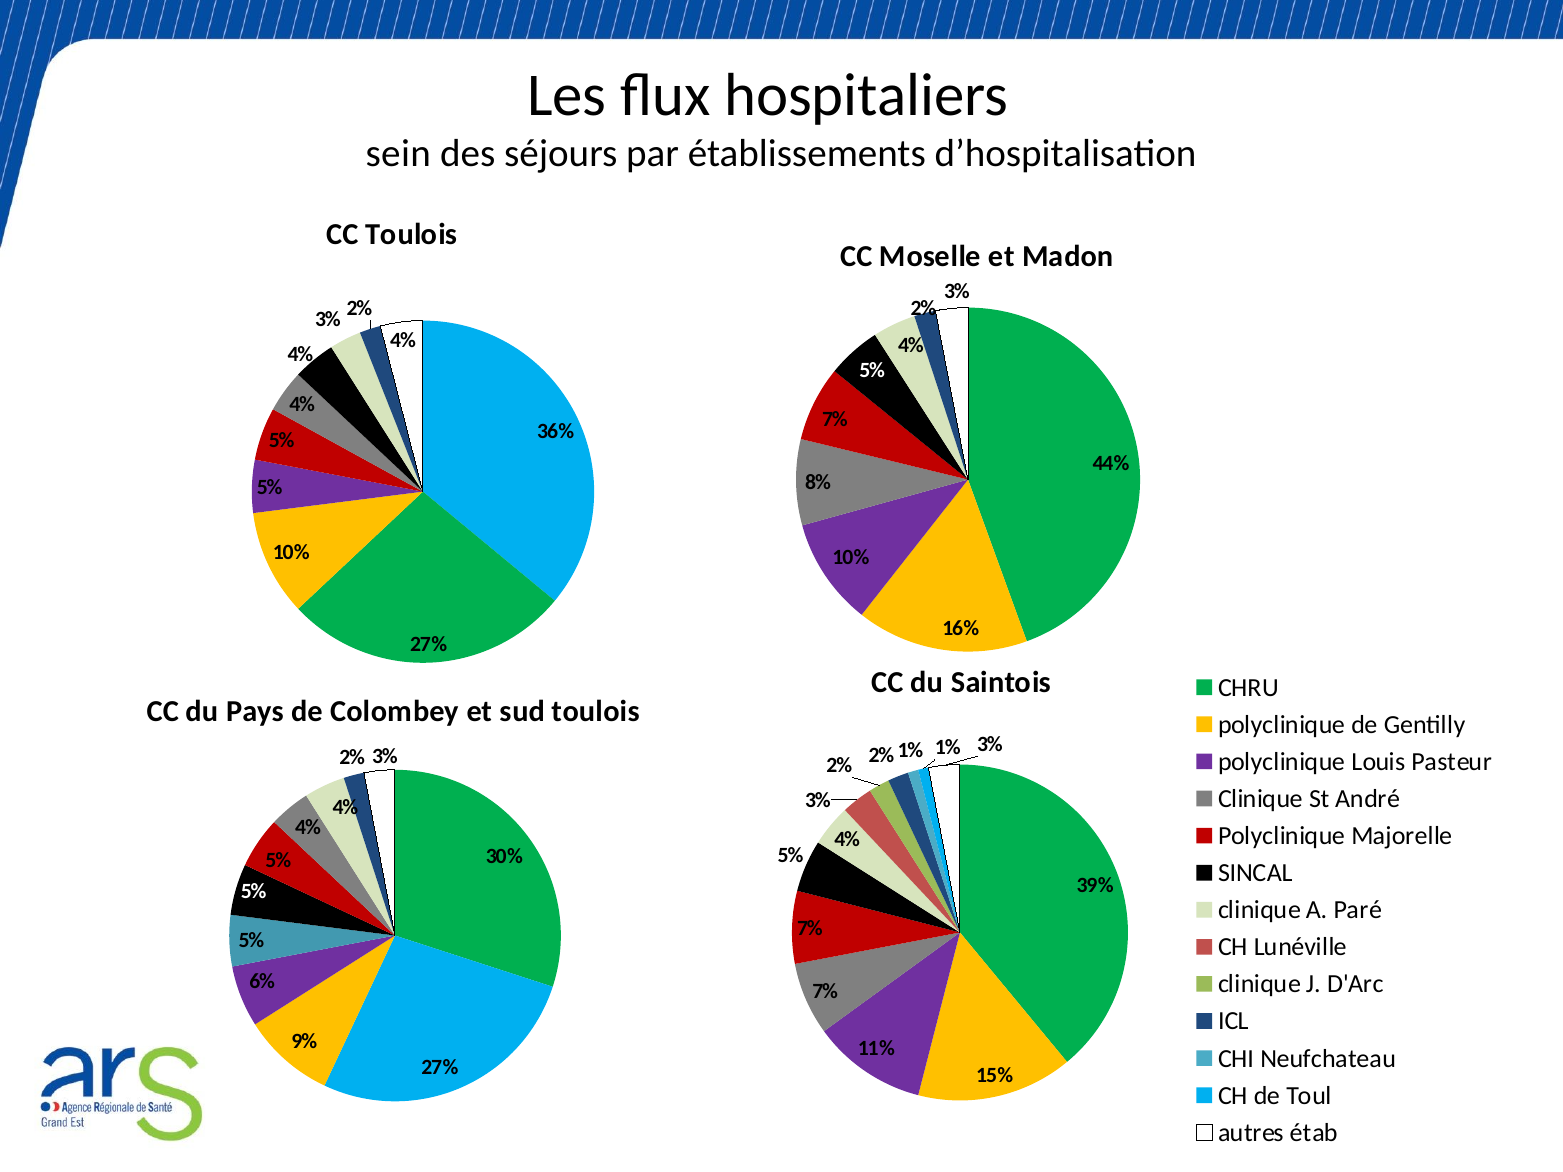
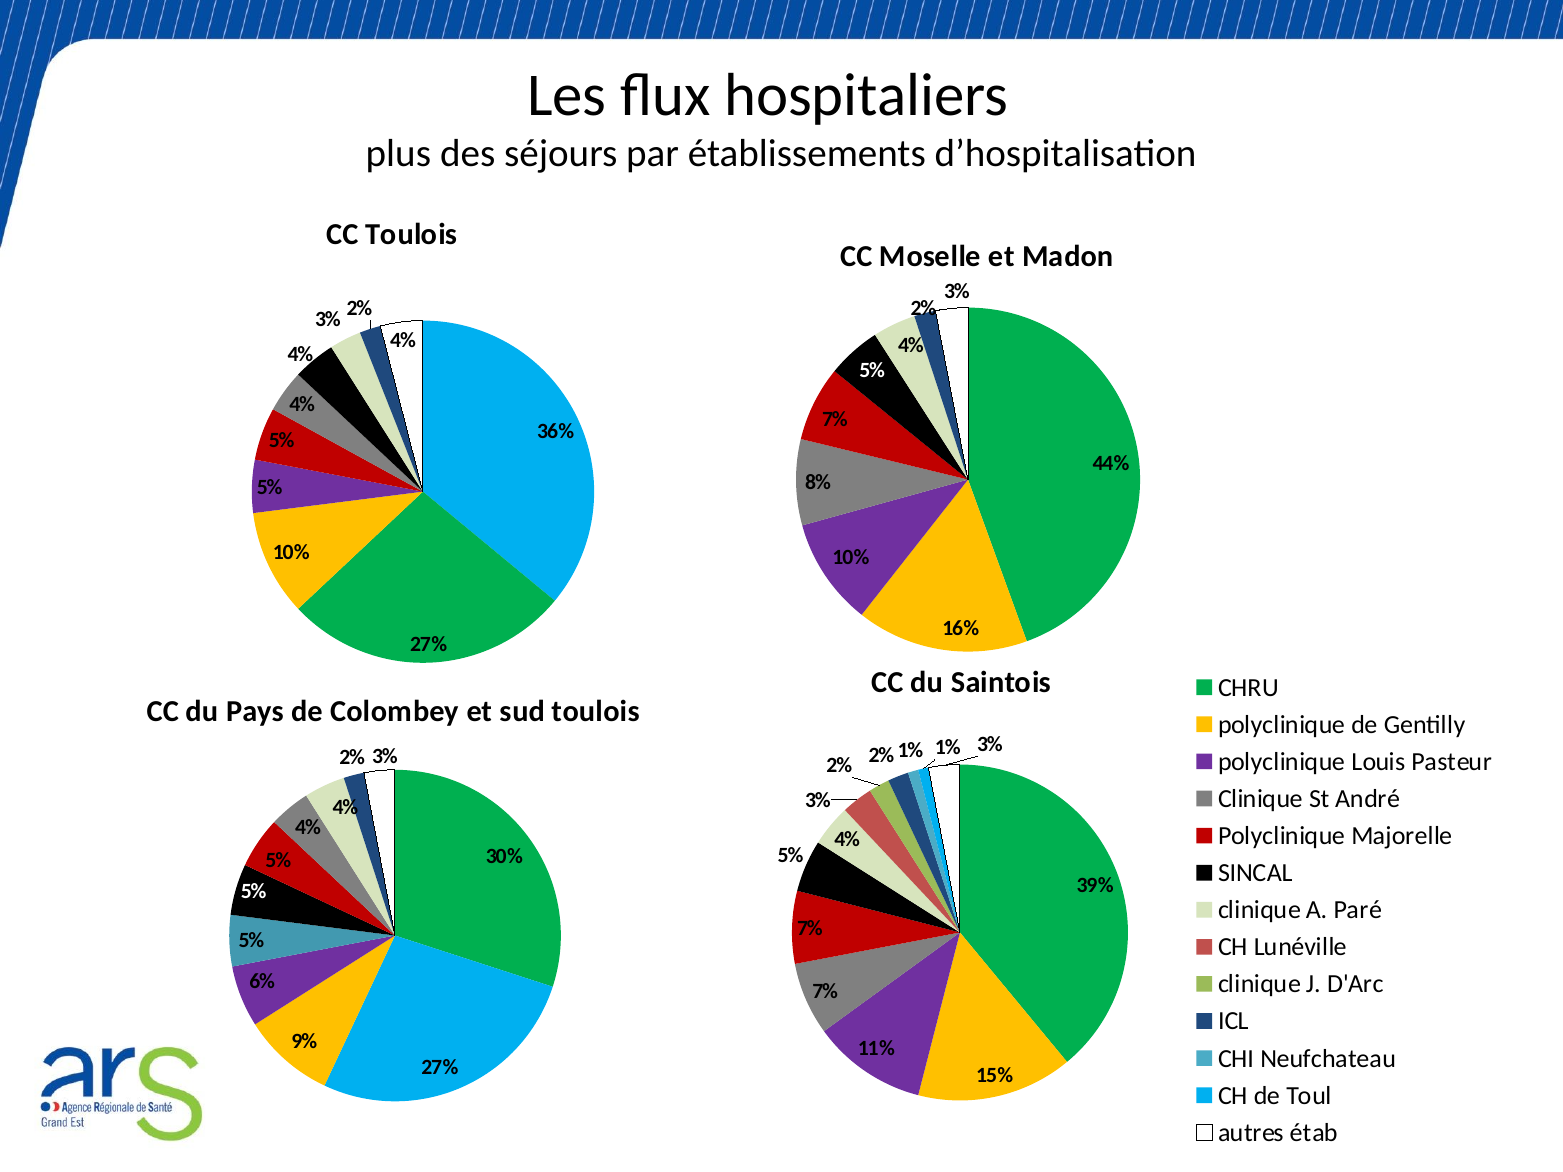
sein: sein -> plus
